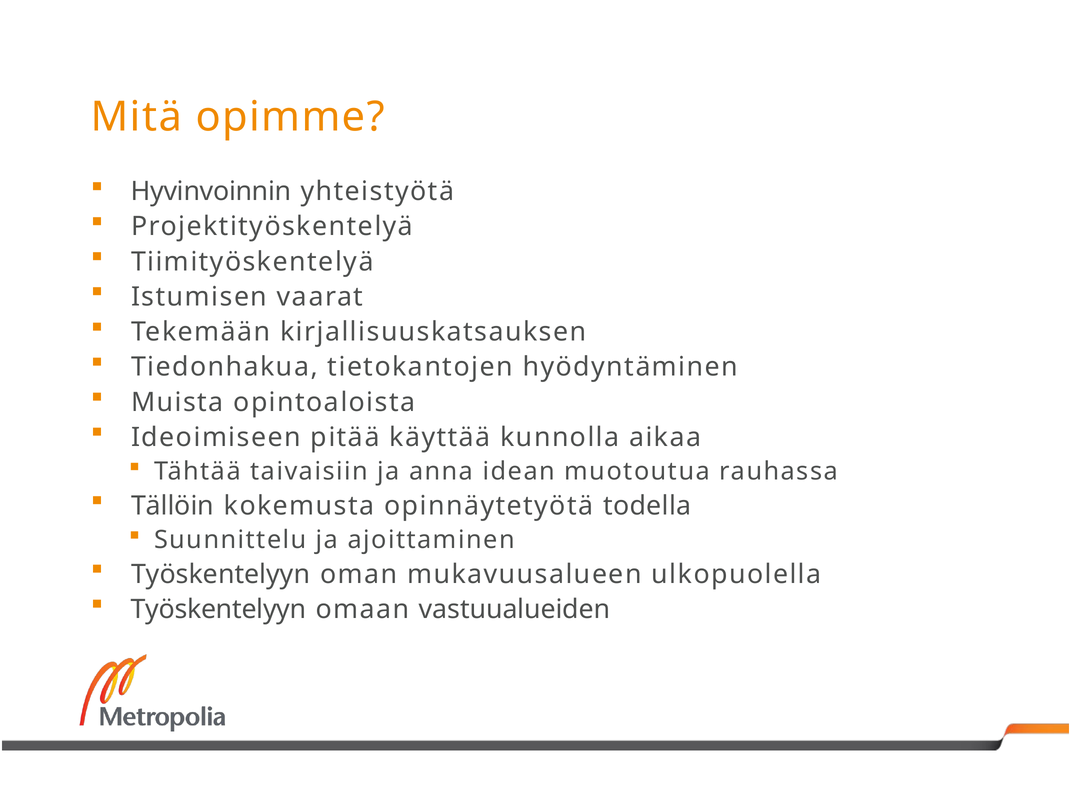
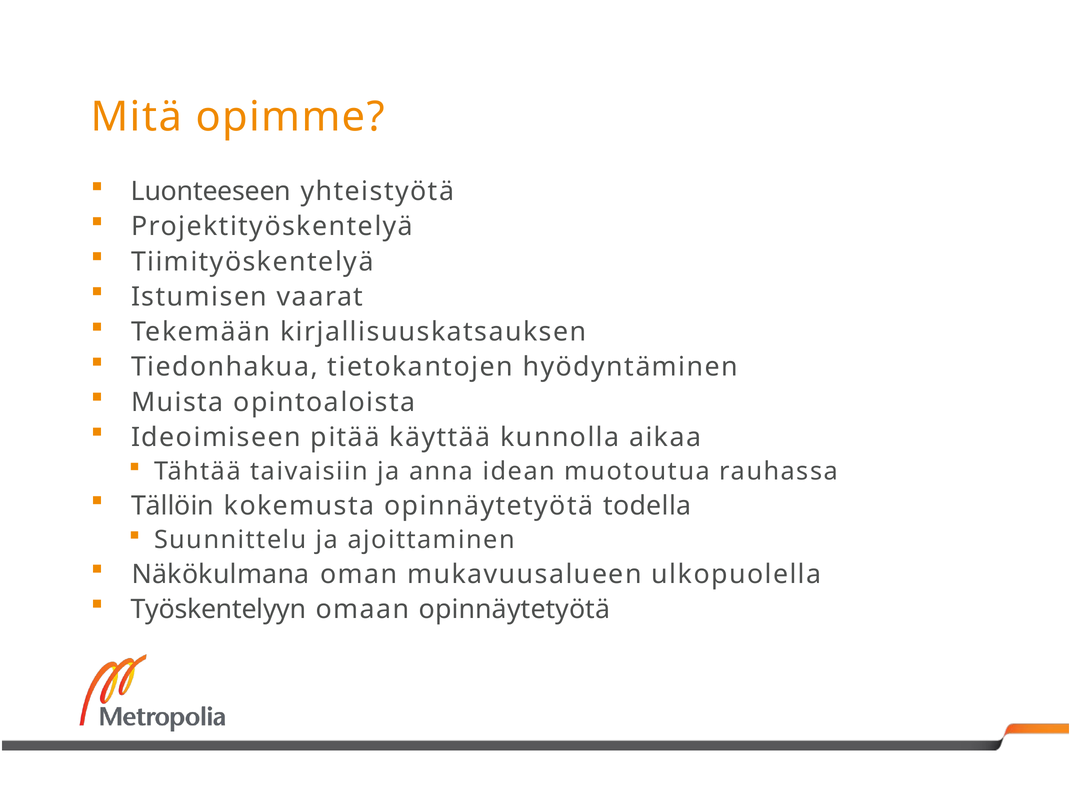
Hyvinvoinnin: Hyvinvoinnin -> Luonteeseen
Työskentelyyn at (221, 574): Työskentelyyn -> Näkökulmana
omaan vastuualueiden: vastuualueiden -> opinnäytetyötä
